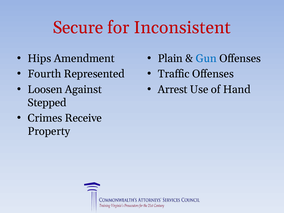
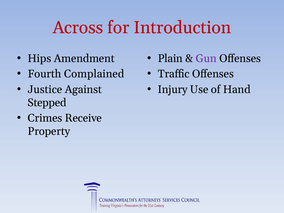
Secure: Secure -> Across
Inconsistent: Inconsistent -> Introduction
Gun colour: blue -> purple
Represented: Represented -> Complained
Loosen: Loosen -> Justice
Arrest: Arrest -> Injury
